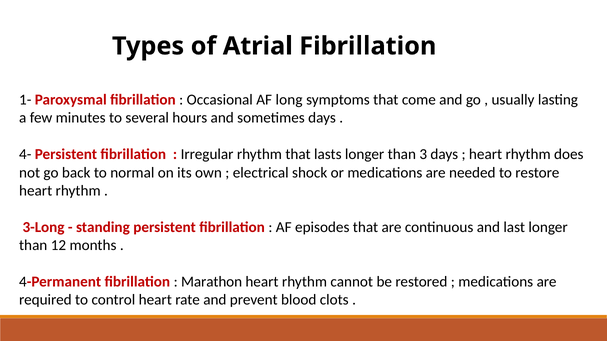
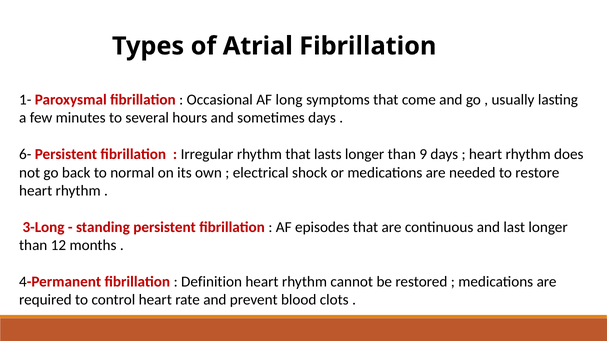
4-: 4- -> 6-
3: 3 -> 9
Marathon: Marathon -> Definition
